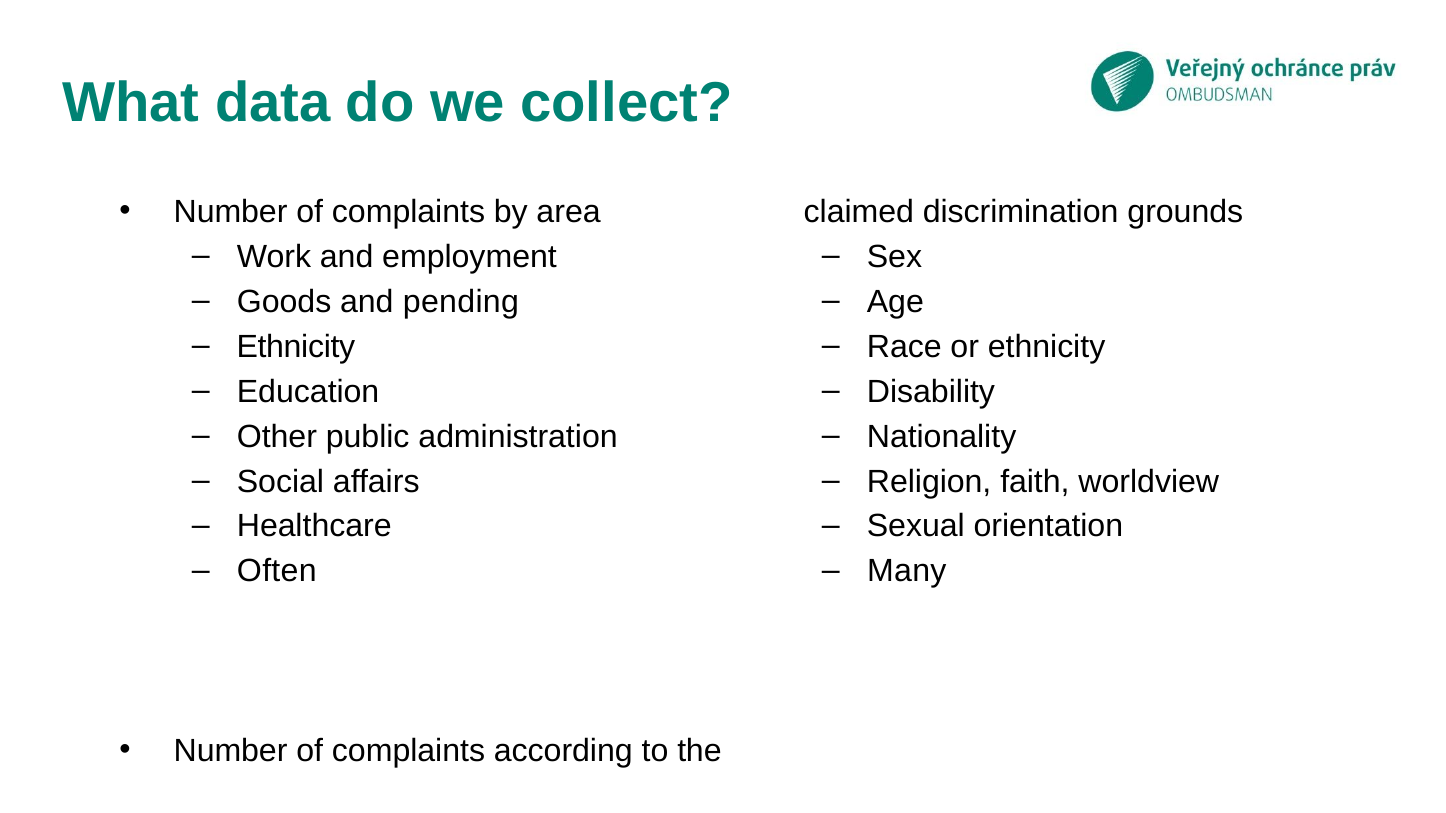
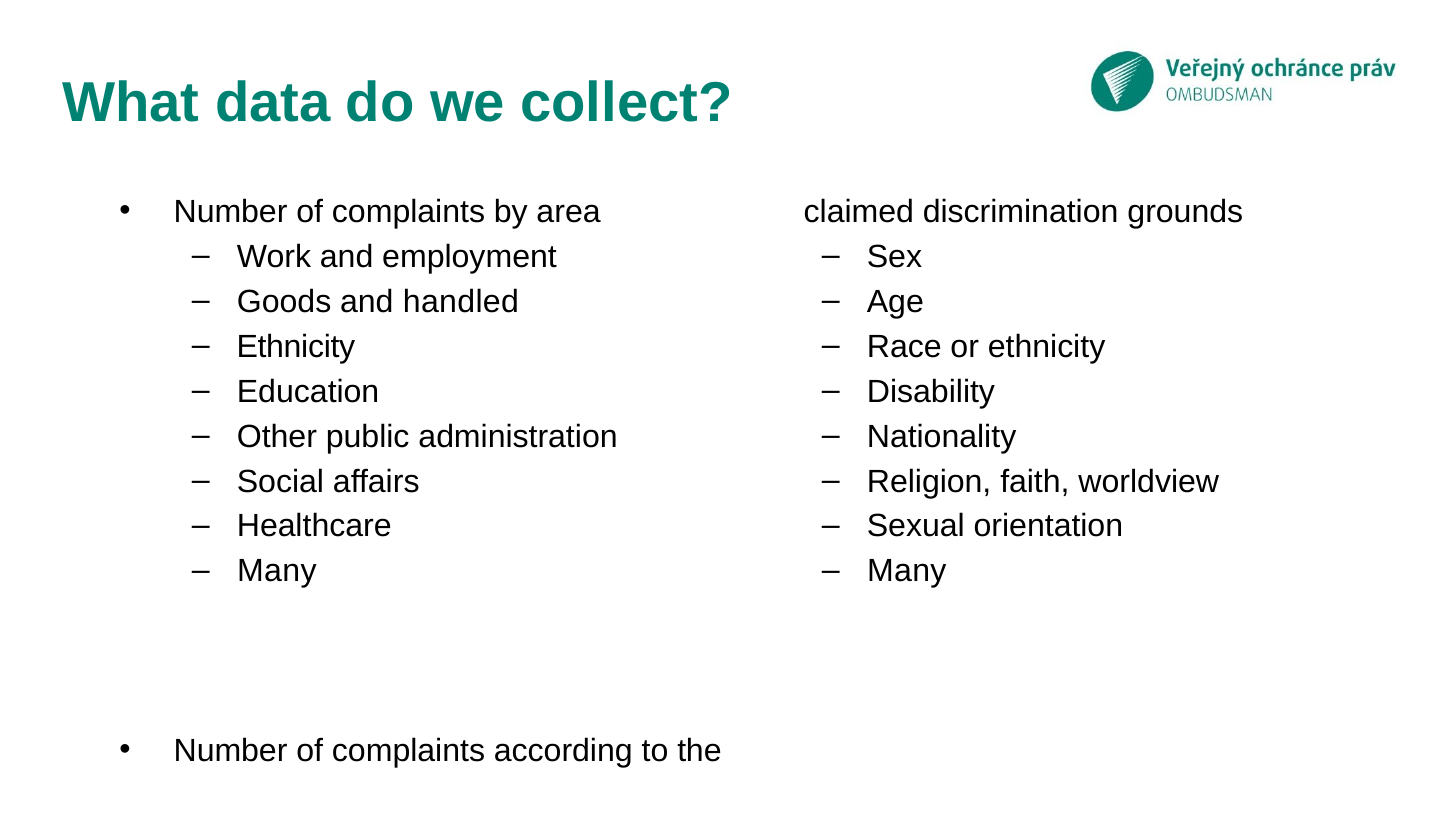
pending: pending -> handled
Often at (277, 572): Often -> Many
